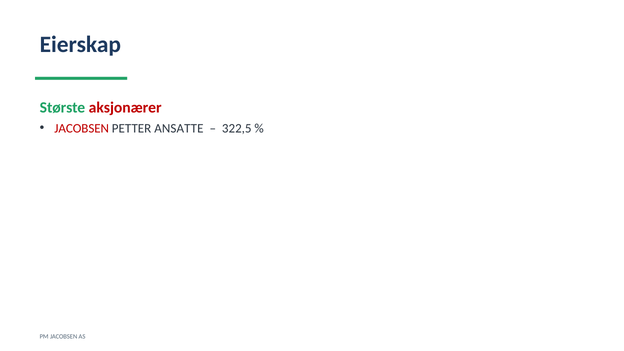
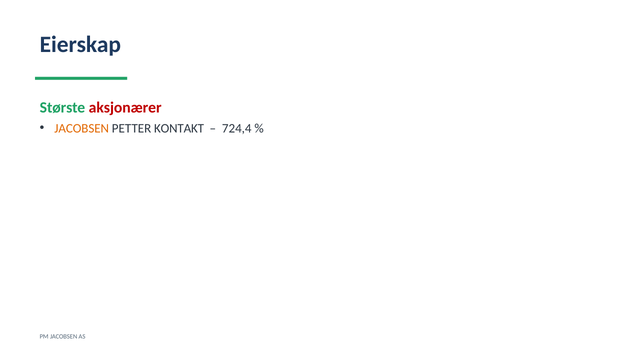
JACOBSEN at (82, 128) colour: red -> orange
ANSATTE: ANSATTE -> KONTAKT
322,5: 322,5 -> 724,4
